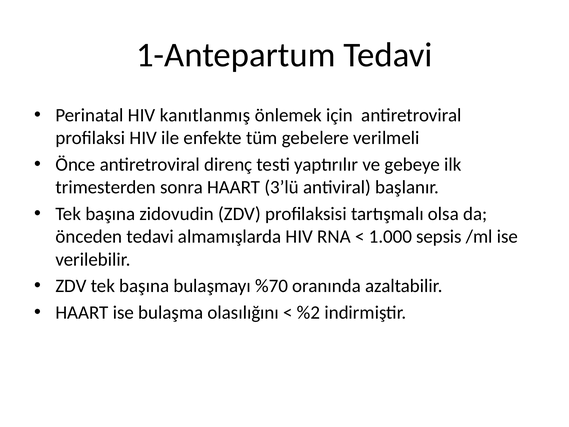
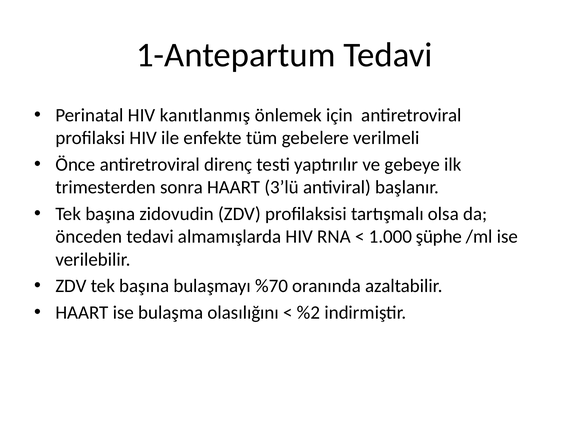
sepsis: sepsis -> şüphe
